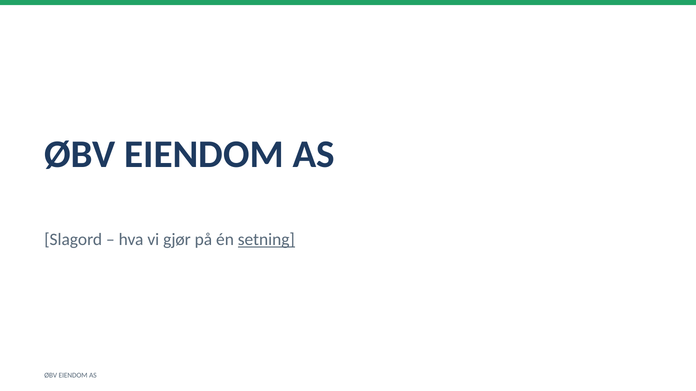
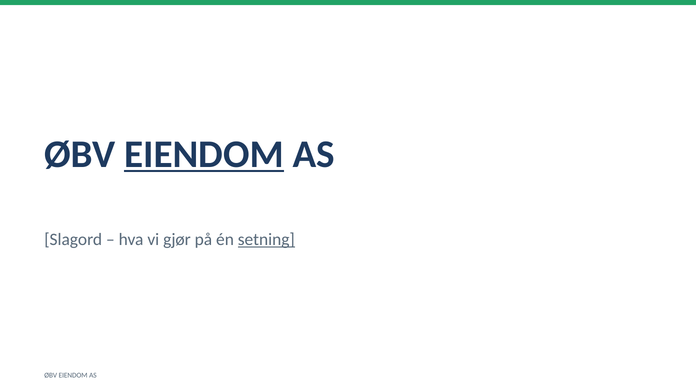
EIENDOM at (204, 154) underline: none -> present
